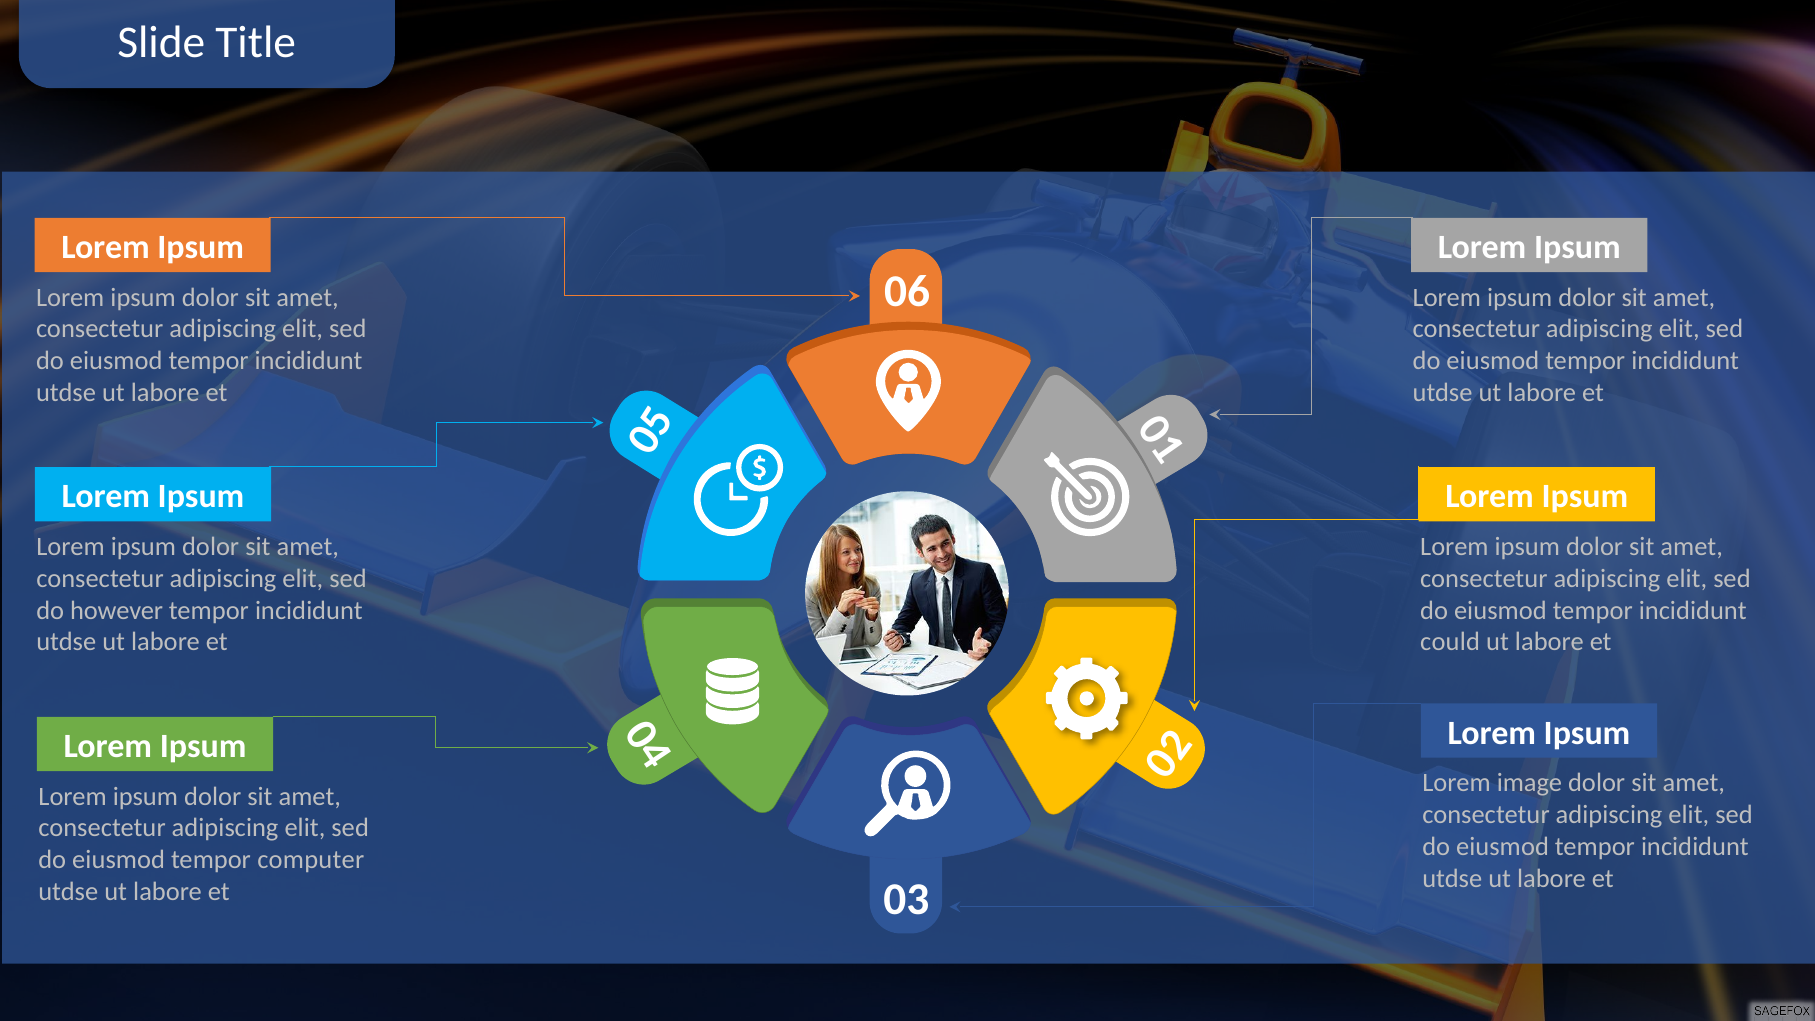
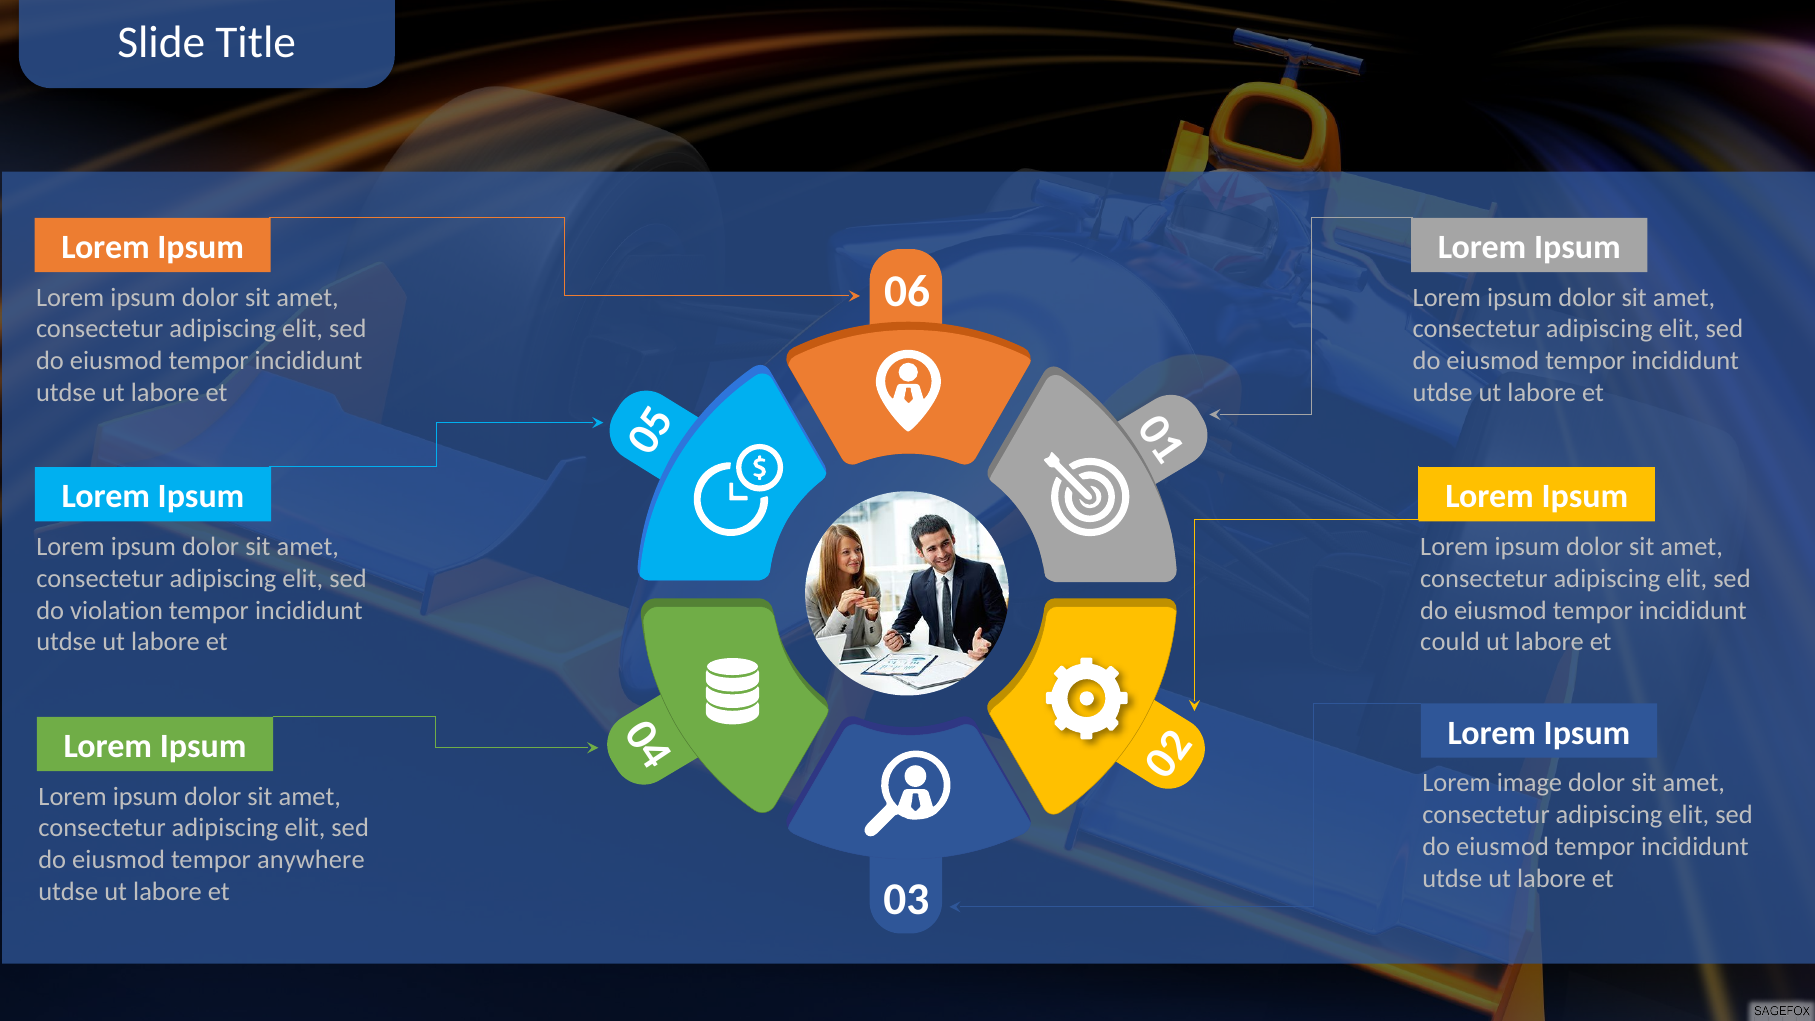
however: however -> violation
computer: computer -> anywhere
